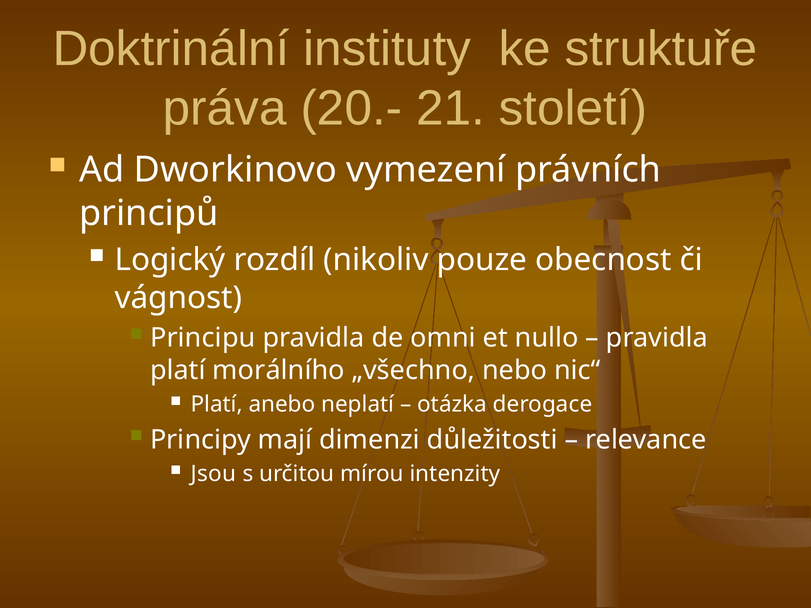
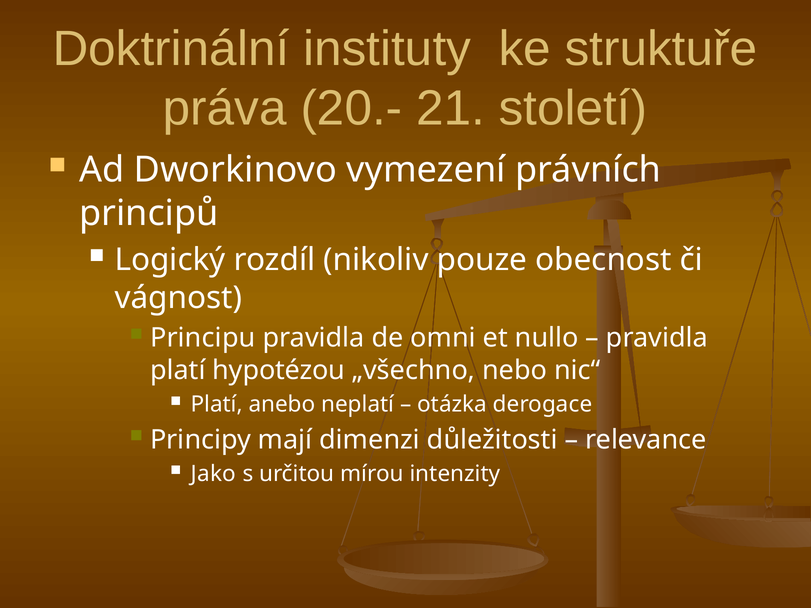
morálního: morálního -> hypotézou
Jsou: Jsou -> Jako
